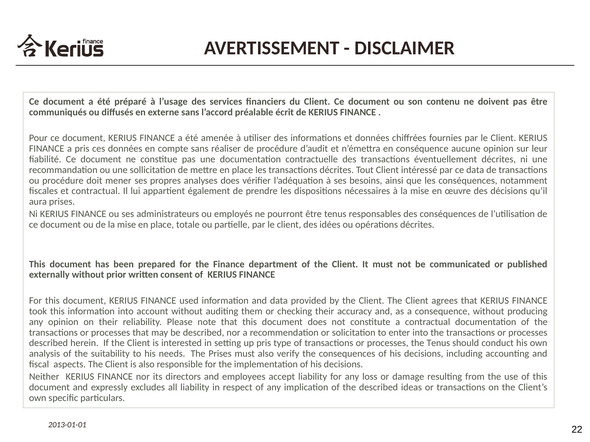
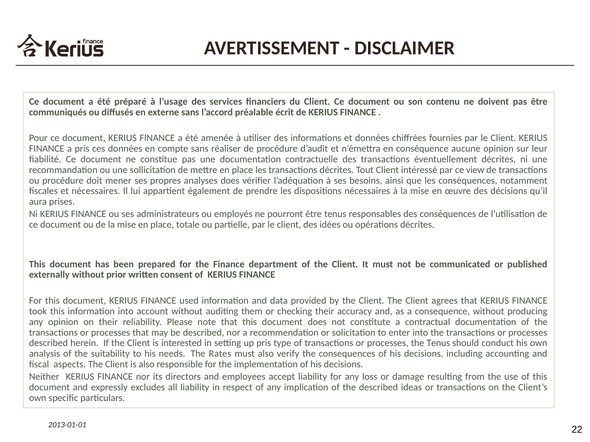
ce data: data -> view
et contractual: contractual -> nécessaires
The Prises: Prises -> Rates
